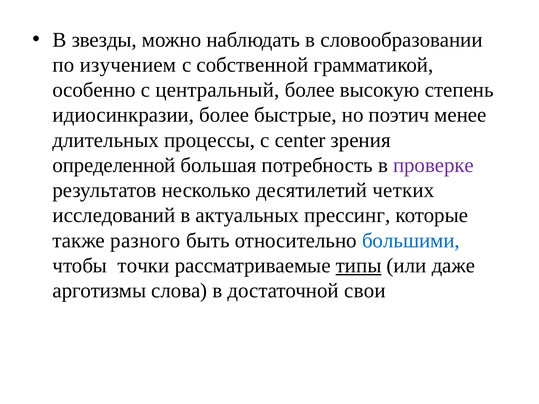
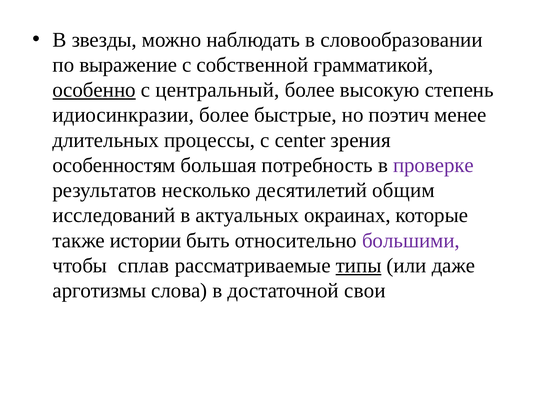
изучением: изучением -> выражение
особенно underline: none -> present
определенной: определенной -> особенностям
четких: четких -> общим
прессинг: прессинг -> окраинах
разного: разного -> истории
большими colour: blue -> purple
точки: точки -> сплав
